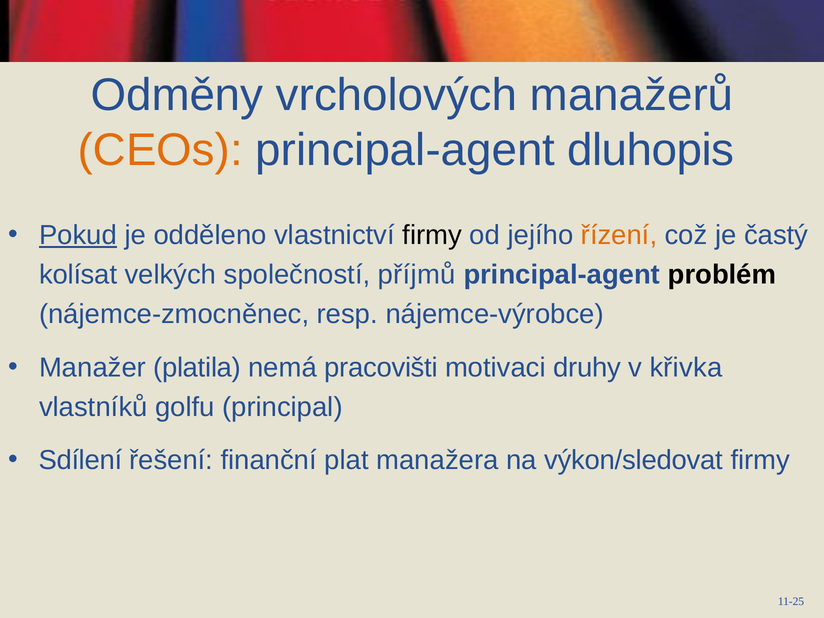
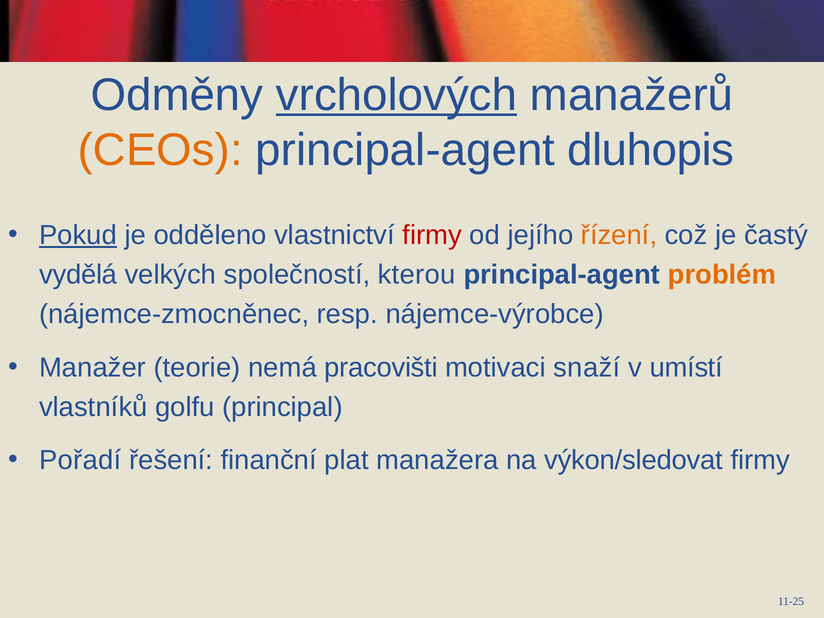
vrcholových underline: none -> present
firmy at (432, 235) colour: black -> red
kolísat: kolísat -> vydělá
příjmů: příjmů -> kterou
problém colour: black -> orange
platila: platila -> teorie
druhy: druhy -> snaží
křivka: křivka -> umístí
Sdílení: Sdílení -> Pořadí
